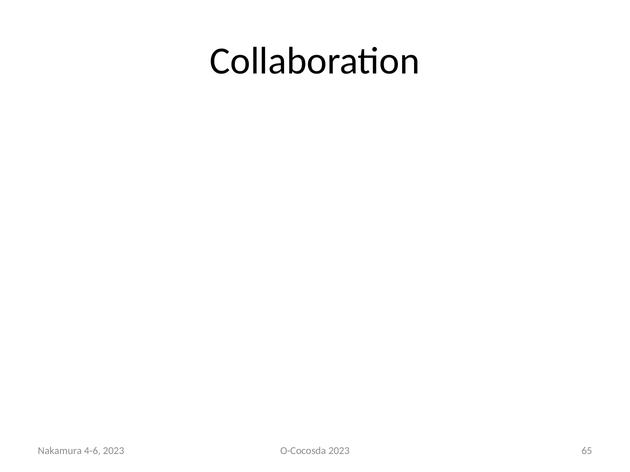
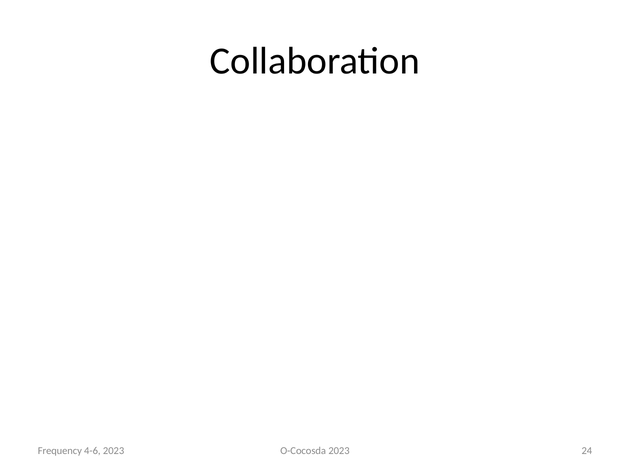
65: 65 -> 24
Nakamura: Nakamura -> Frequency
